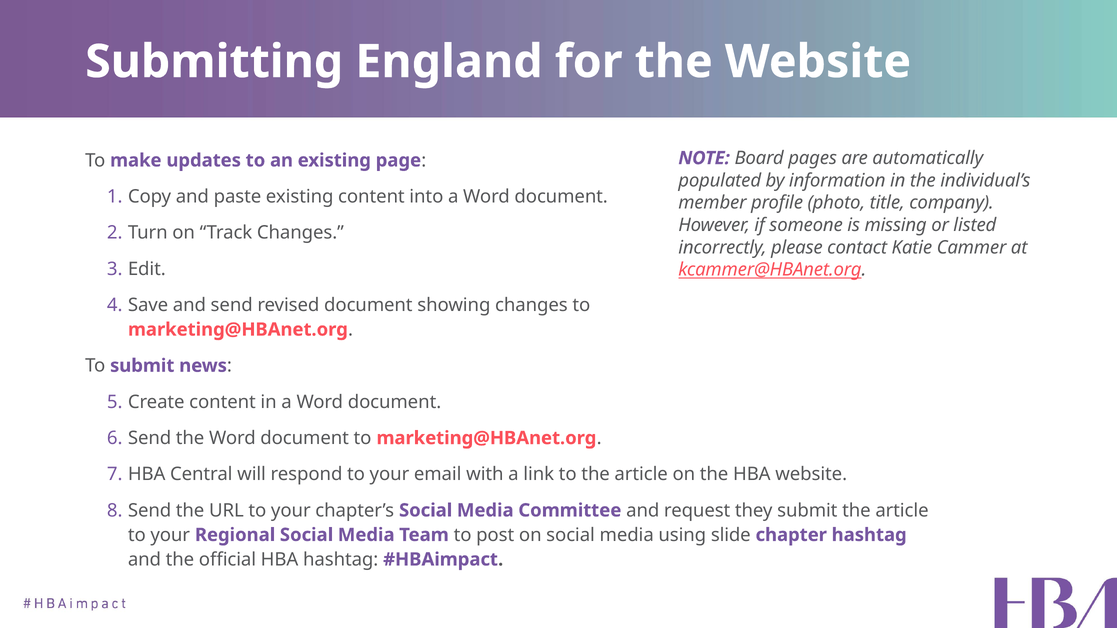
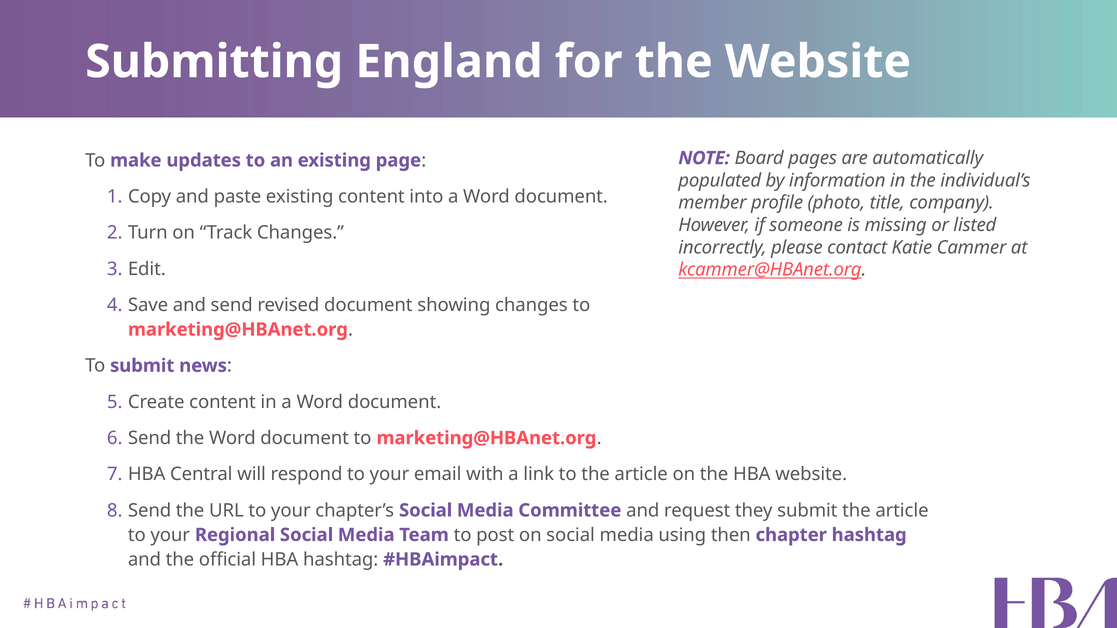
slide: slide -> then
